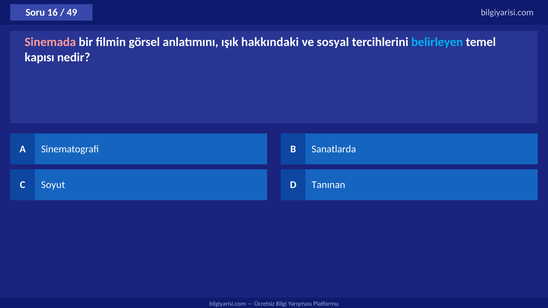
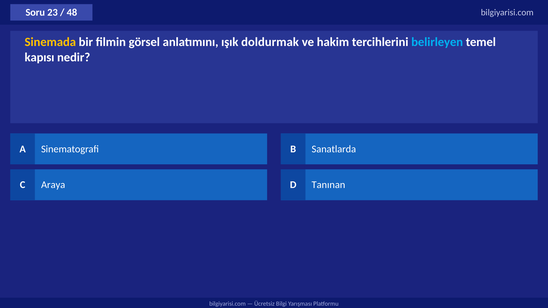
16: 16 -> 23
49: 49 -> 48
Sinemada colour: pink -> yellow
hakkındaki: hakkındaki -> doldurmak
sosyal: sosyal -> hakim
Soyut: Soyut -> Araya
